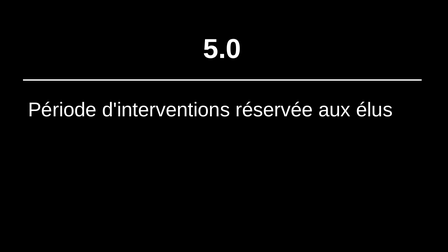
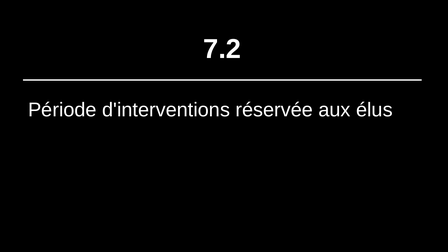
5.0: 5.0 -> 7.2
